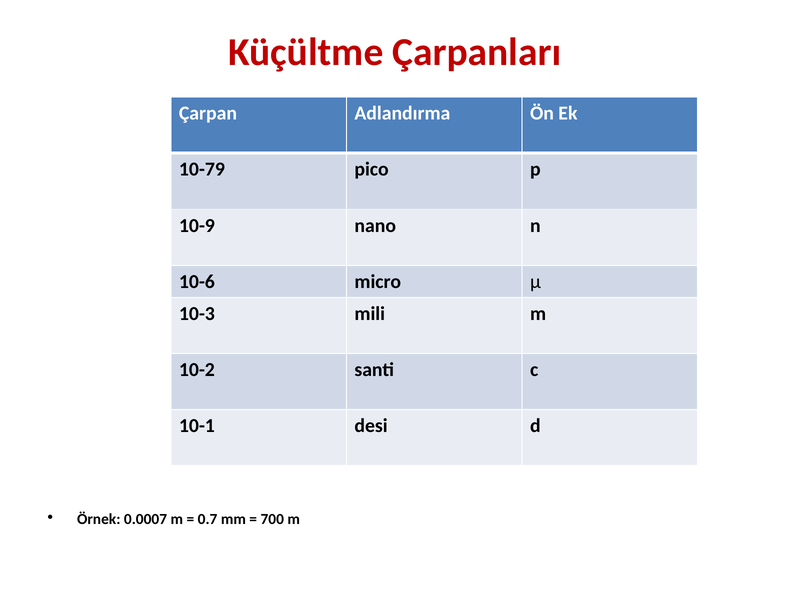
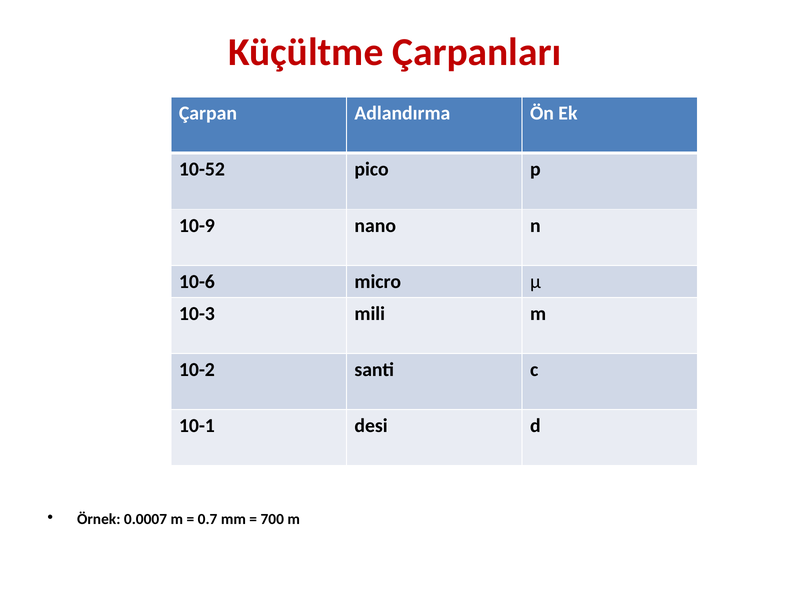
10-79: 10-79 -> 10-52
